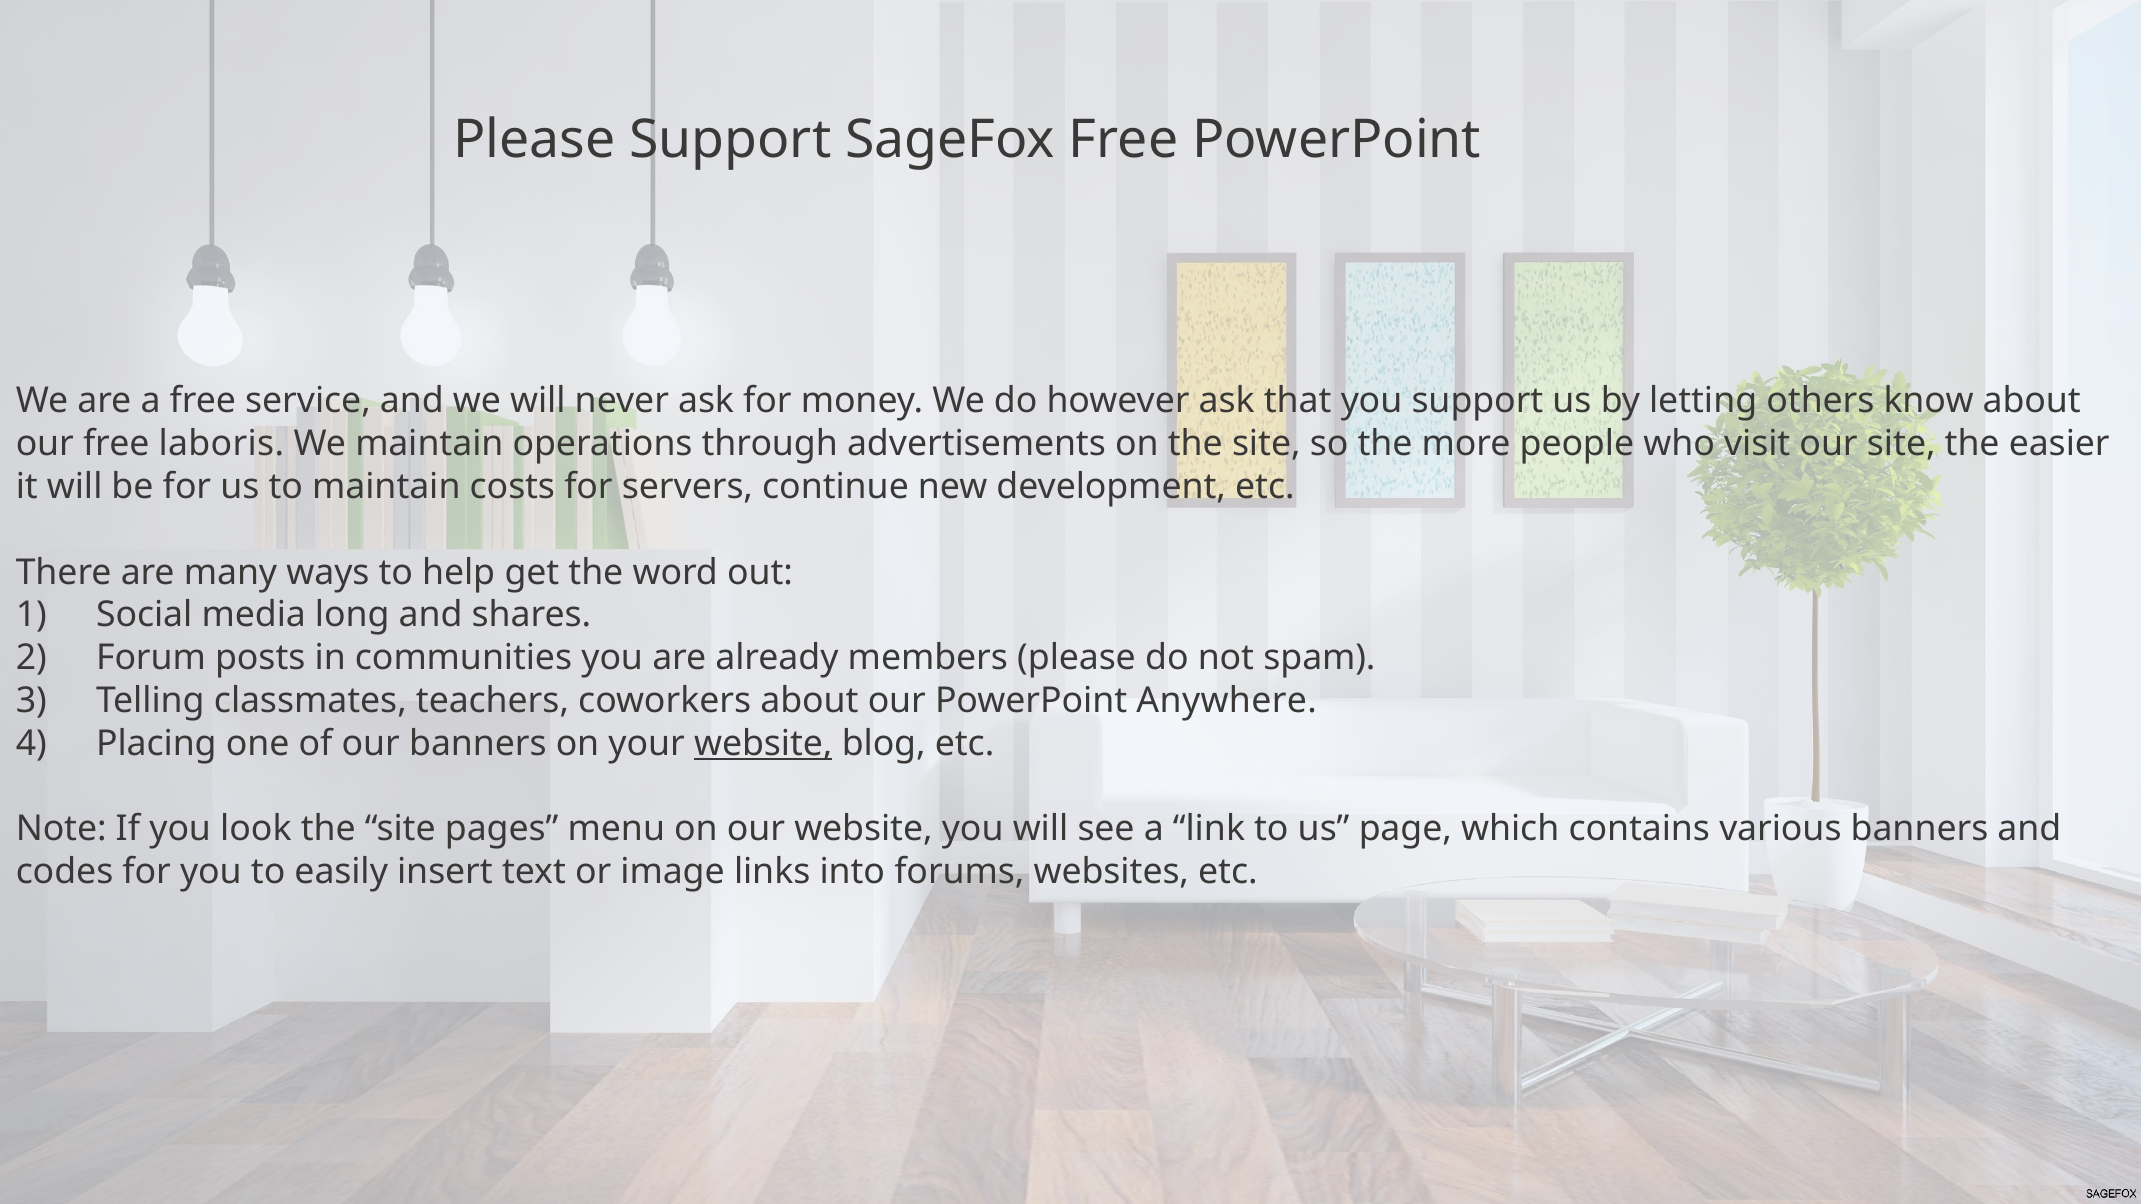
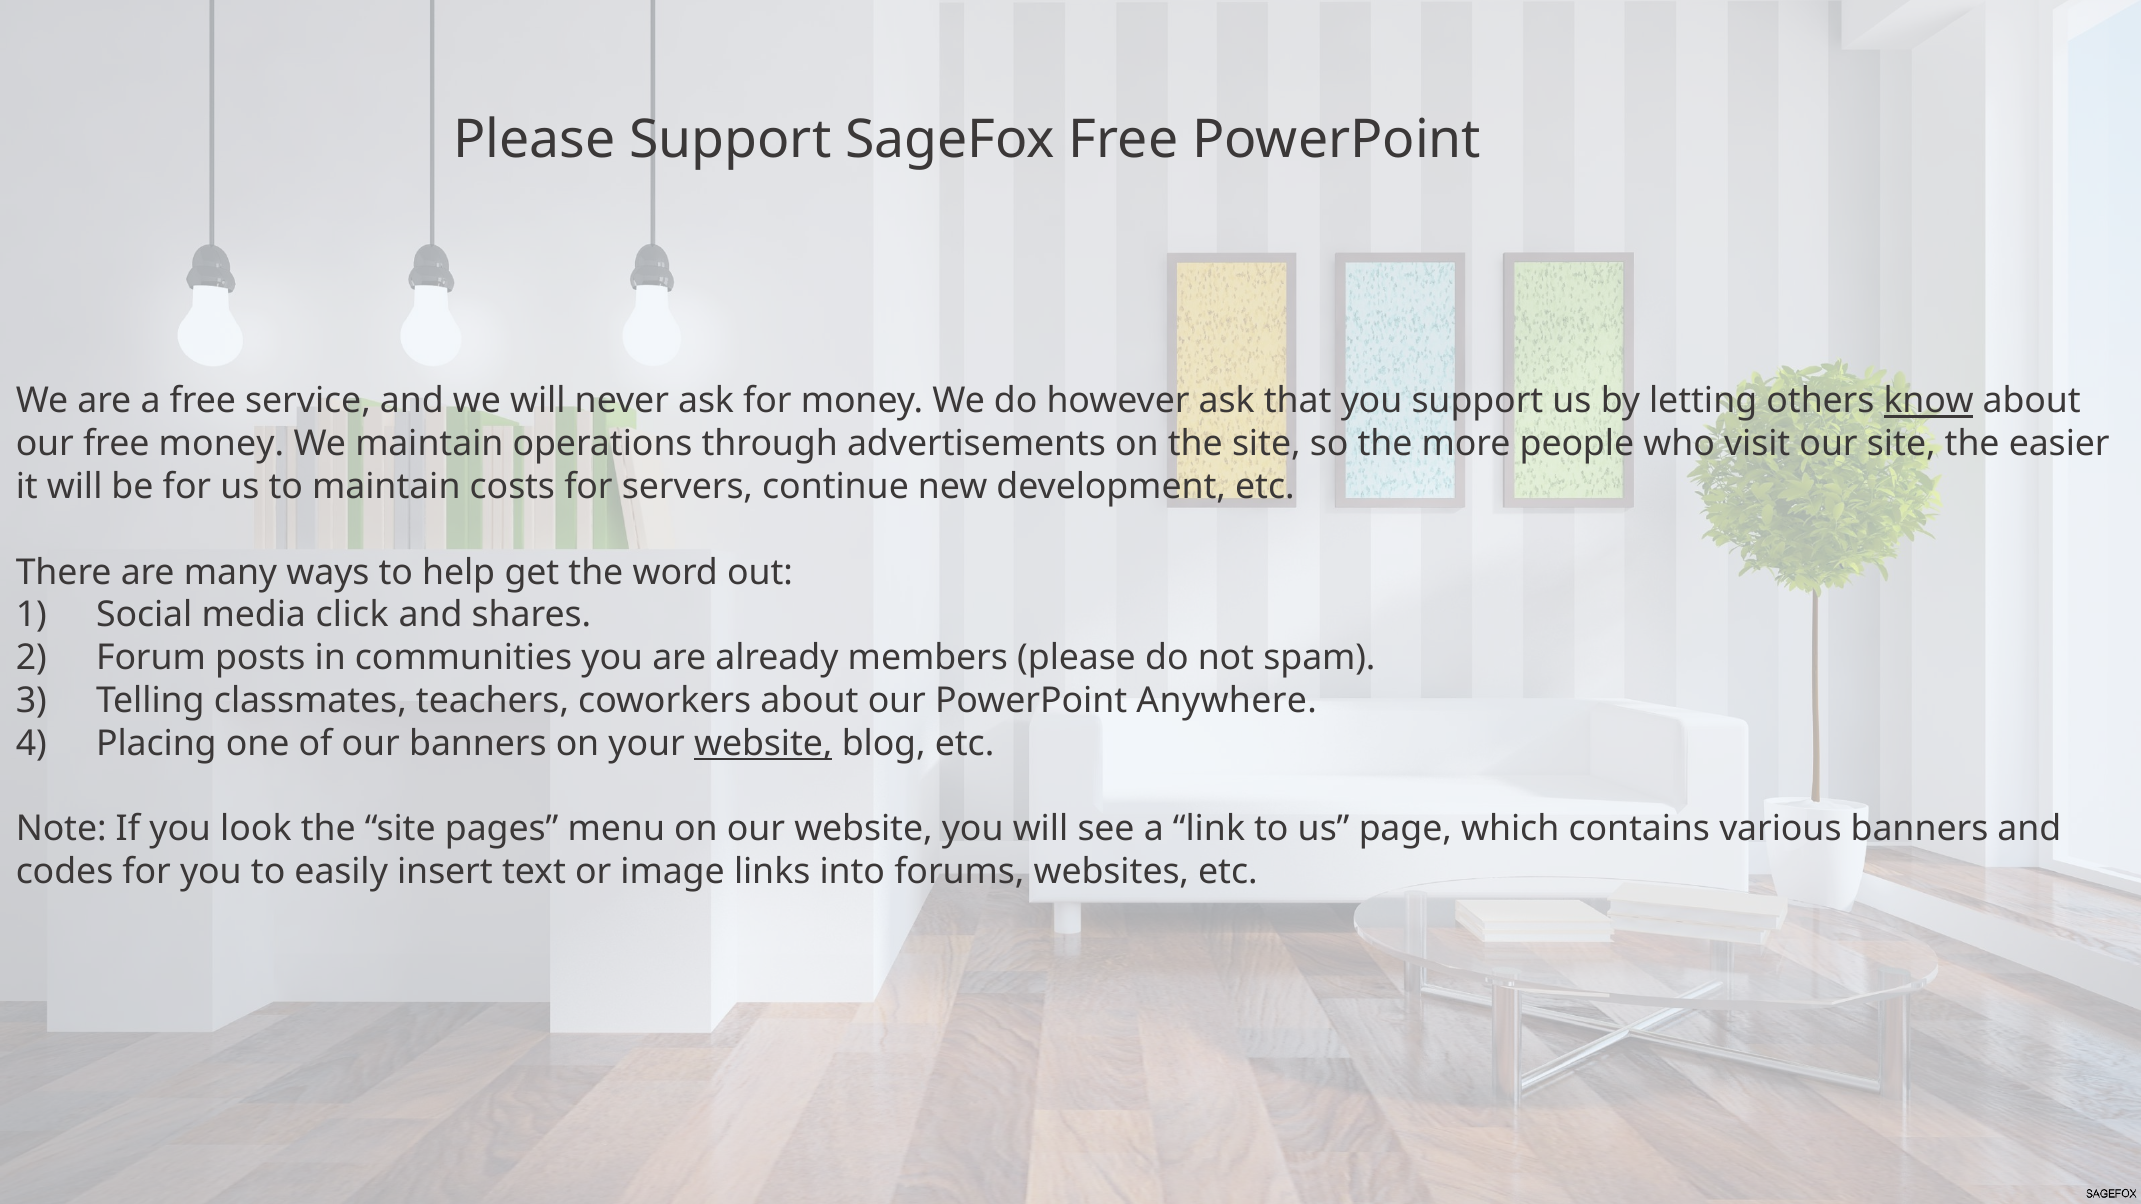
know underline: none -> present
free laboris: laboris -> money
long: long -> click
